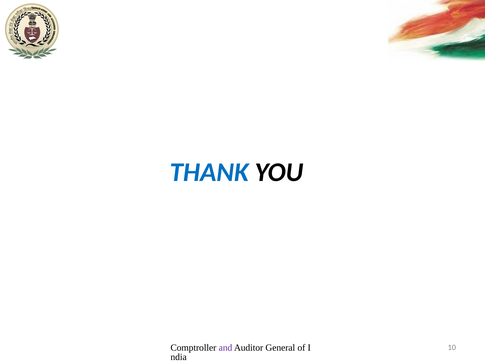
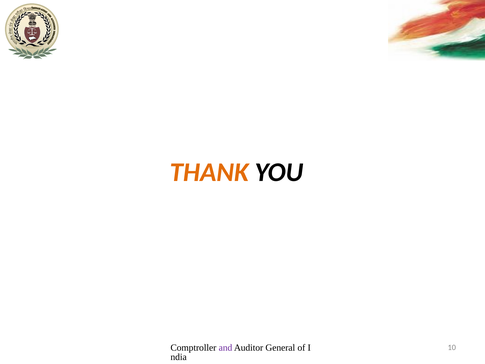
THANK colour: blue -> orange
